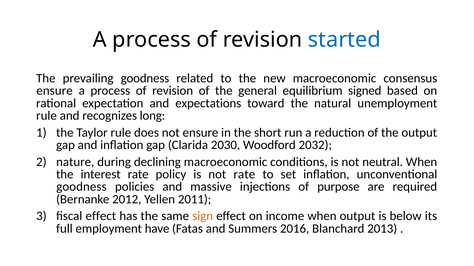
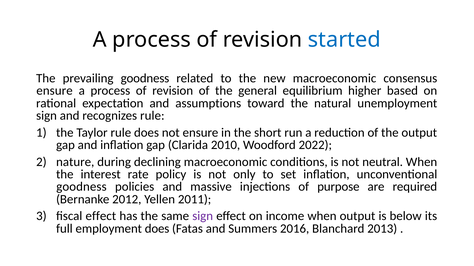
signed: signed -> higher
expectations: expectations -> assumptions
rule at (46, 116): rule -> sign
recognizes long: long -> rule
2030: 2030 -> 2010
2032: 2032 -> 2022
not rate: rate -> only
sign at (203, 217) colour: orange -> purple
employment have: have -> does
